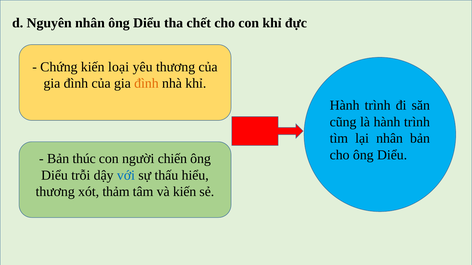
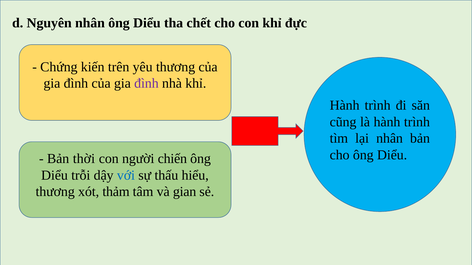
loại: loại -> trên
đình at (146, 84) colour: orange -> purple
thúc: thúc -> thời
và kiến: kiến -> gian
